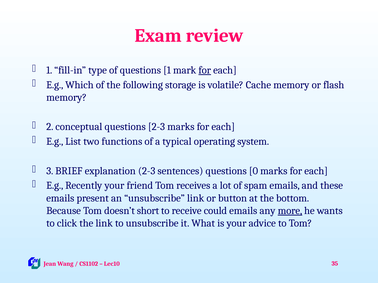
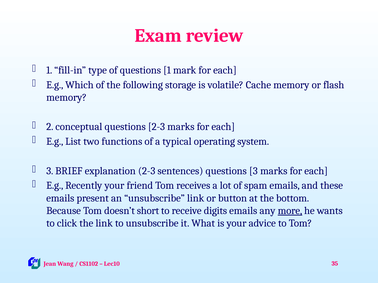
for at (205, 70) underline: present -> none
questions 0: 0 -> 3
could: could -> digits
